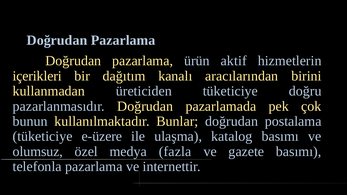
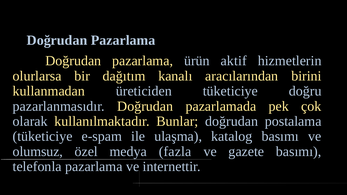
içerikleri: içerikleri -> olurlarsa
bunun: bunun -> olarak
e-üzere: e-üzere -> e-spam
